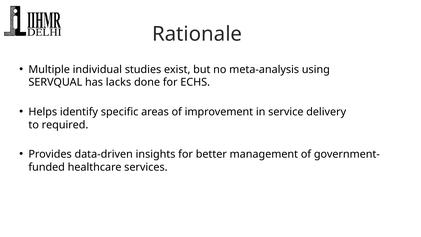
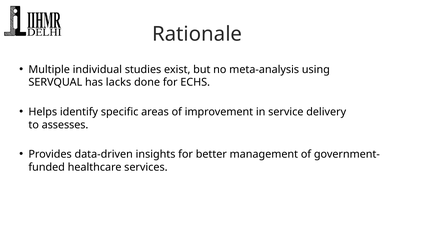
required: required -> assesses
